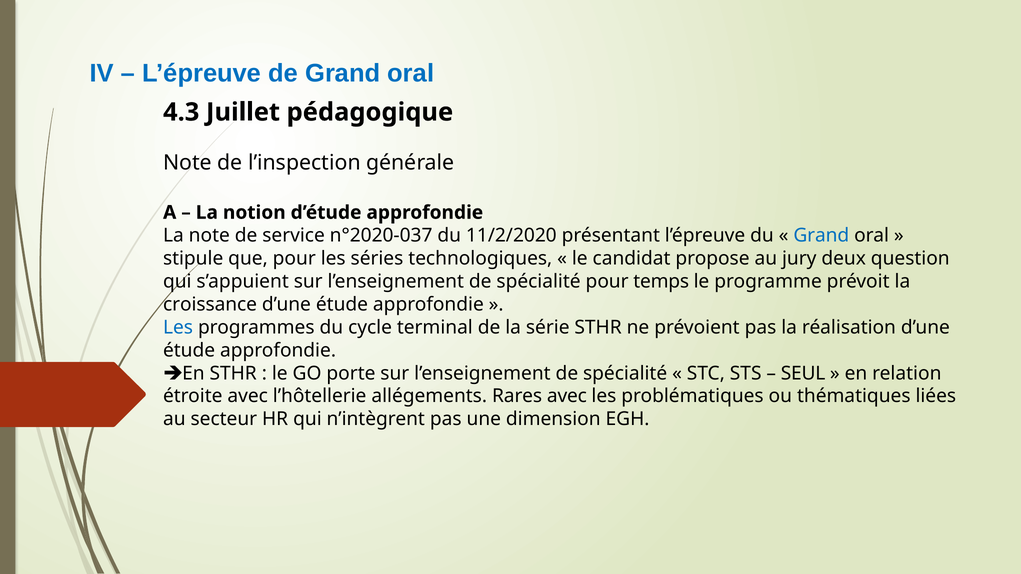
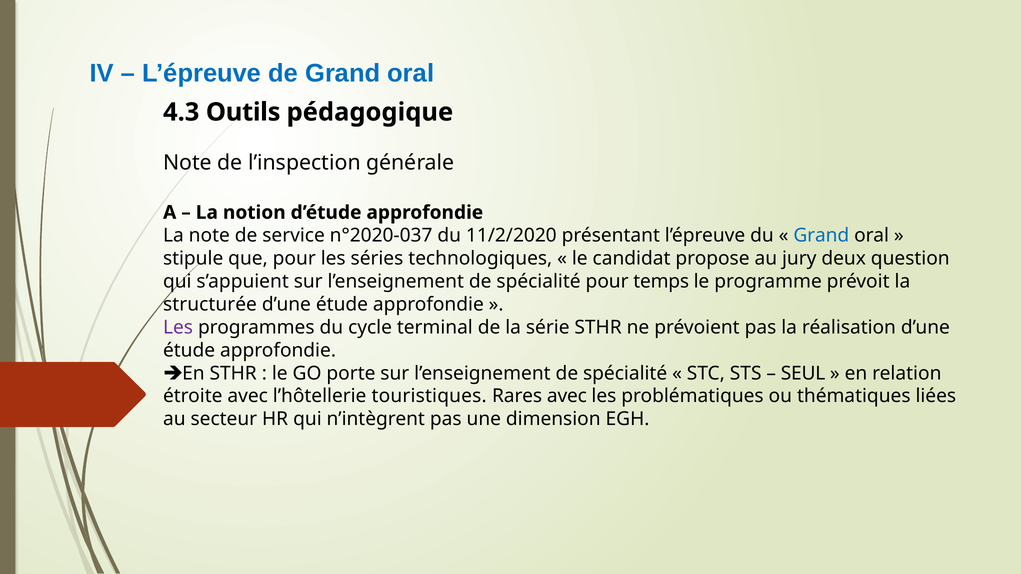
Juillet: Juillet -> Outils
croissance: croissance -> structurée
Les at (178, 327) colour: blue -> purple
allégements: allégements -> touristiques
